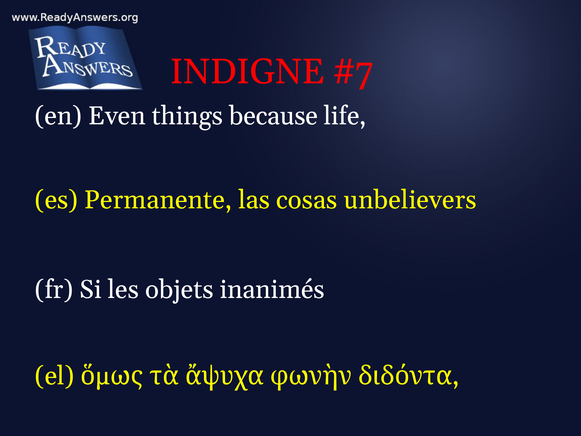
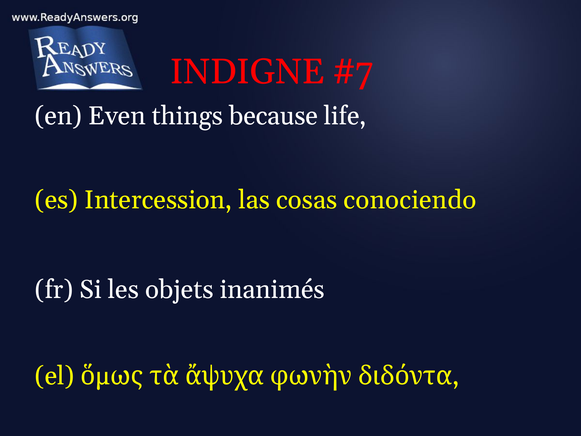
Permanente: Permanente -> Intercession
unbelievers: unbelievers -> conociendo
